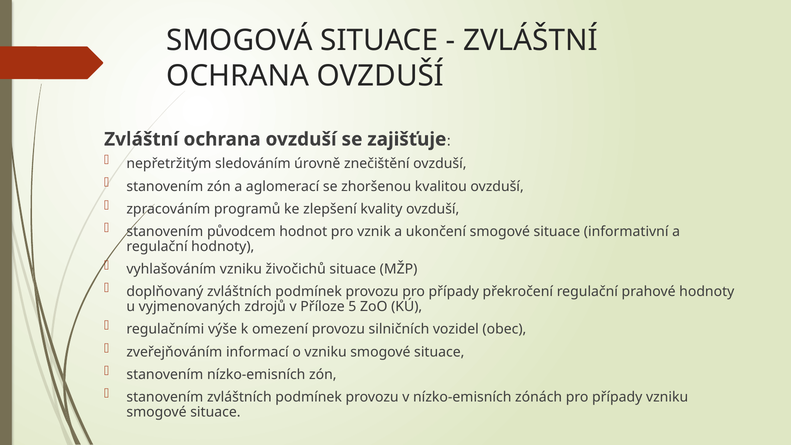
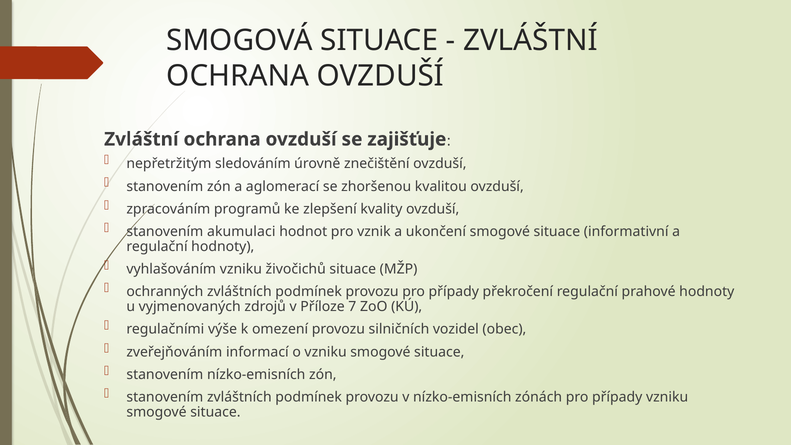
původcem: původcem -> akumulaci
doplňovaný: doplňovaný -> ochranných
5: 5 -> 7
